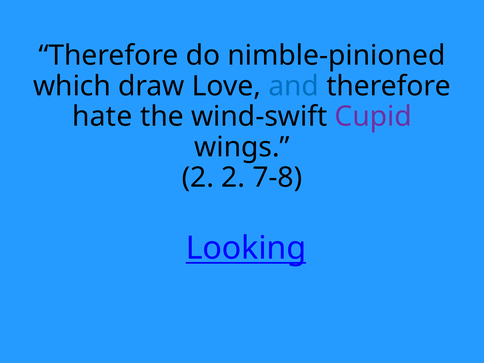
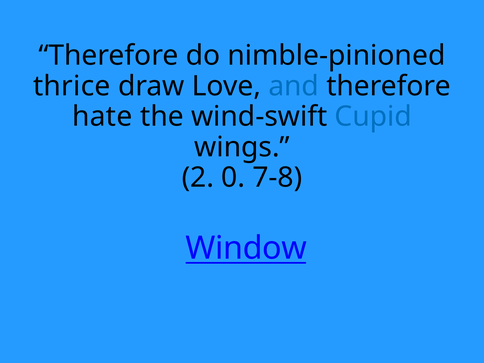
which: which -> thrice
Cupid colour: purple -> blue
2 2: 2 -> 0
Looking: Looking -> Window
